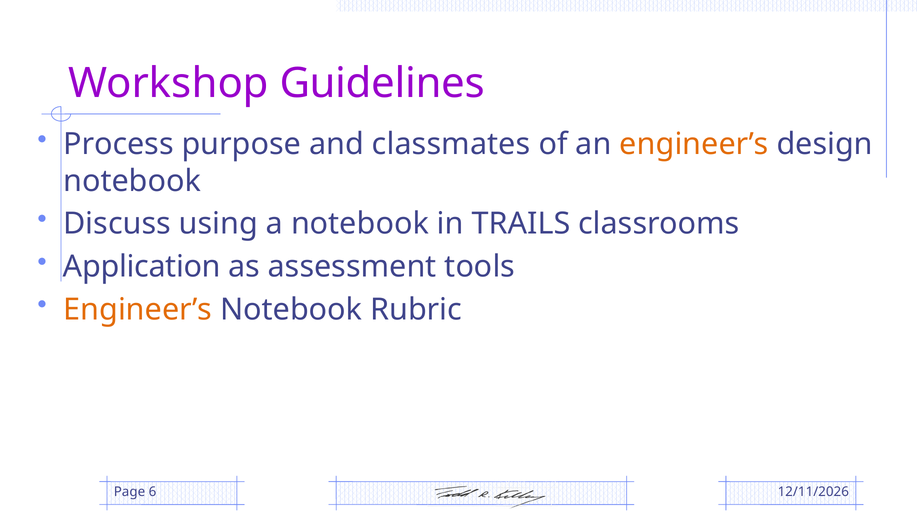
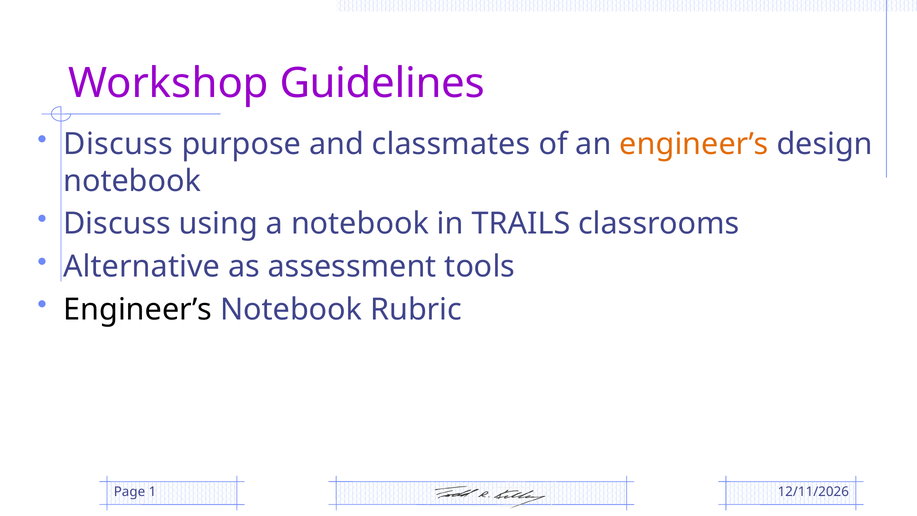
Process at (118, 144): Process -> Discuss
Application: Application -> Alternative
Engineer’s at (138, 309) colour: orange -> black
6: 6 -> 1
